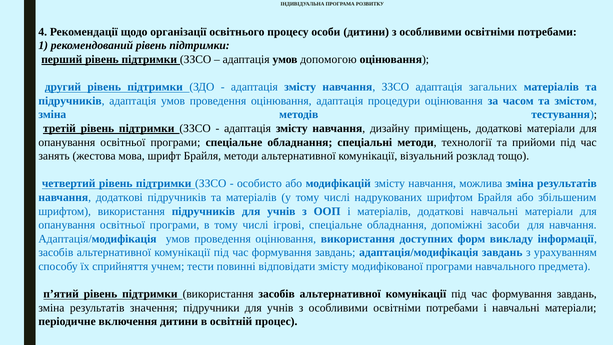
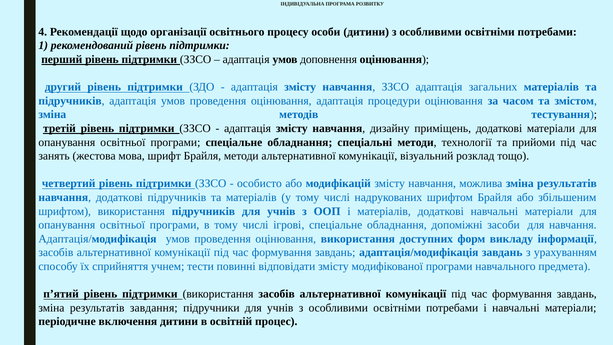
допомогою: допомогою -> доповнення
значення: значення -> завдання
